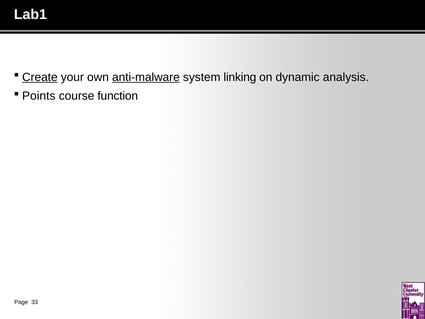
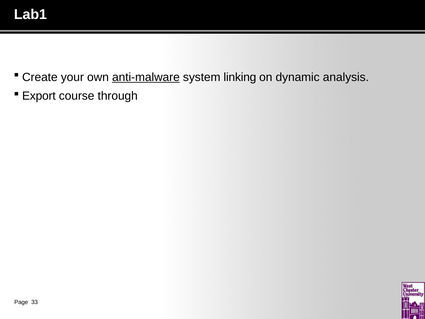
Create underline: present -> none
Points: Points -> Export
function: function -> through
